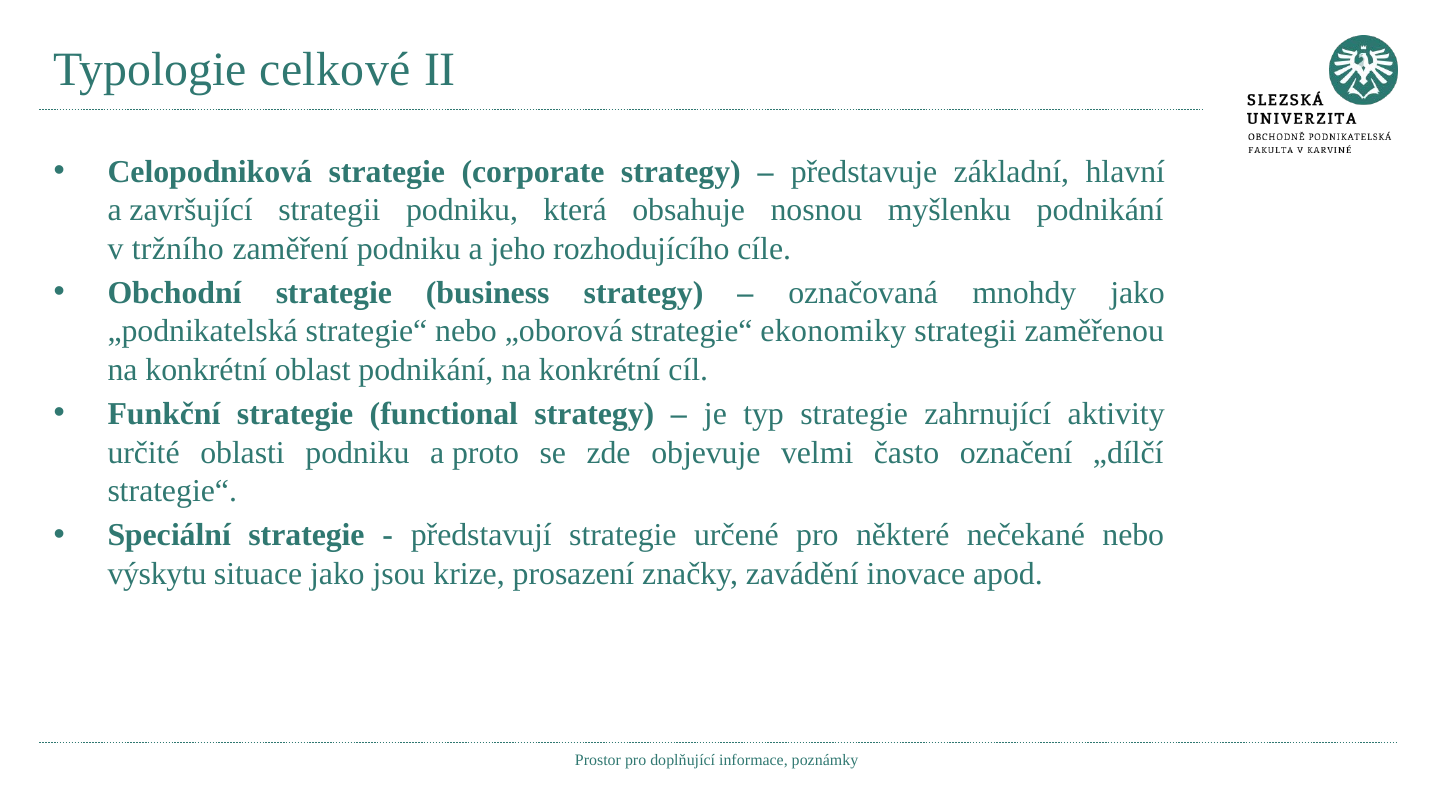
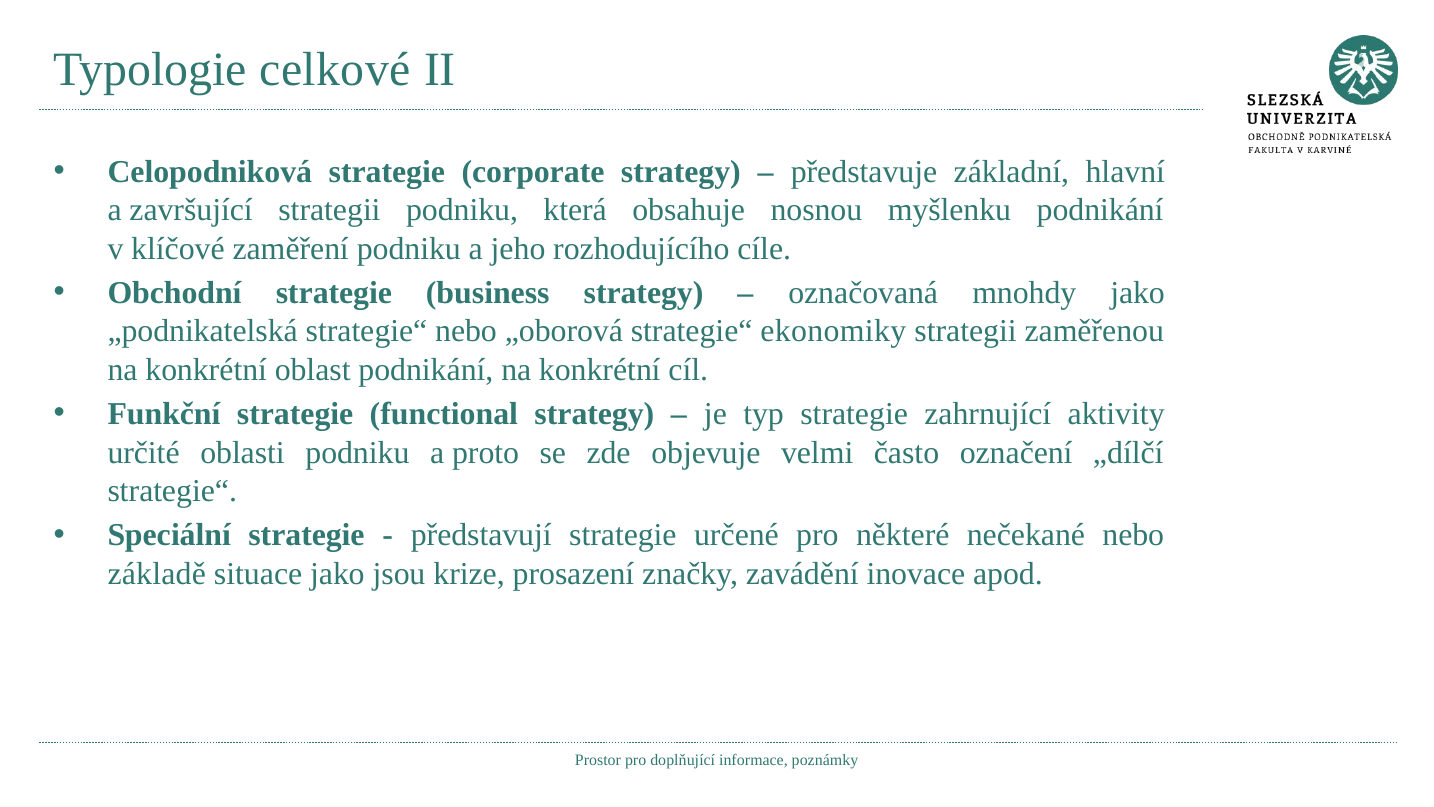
tržního: tržního -> klíčové
výskytu: výskytu -> základě
